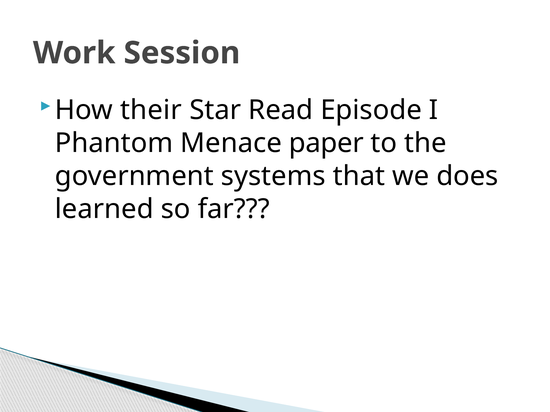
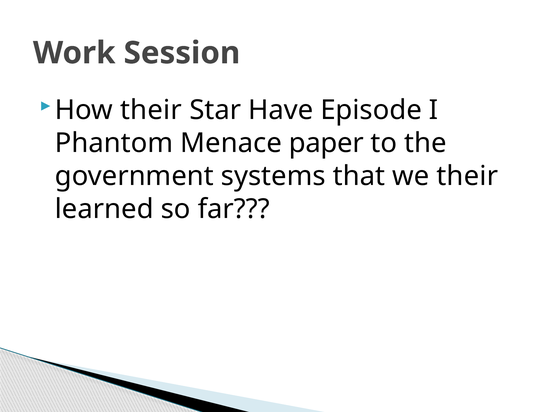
Read: Read -> Have
we does: does -> their
